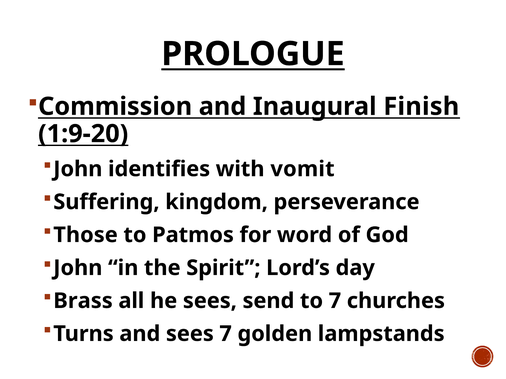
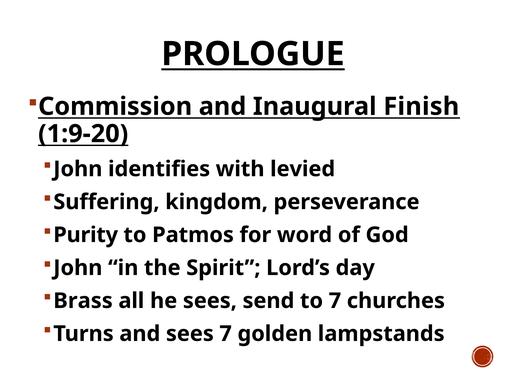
vomit: vomit -> levied
Those: Those -> Purity
